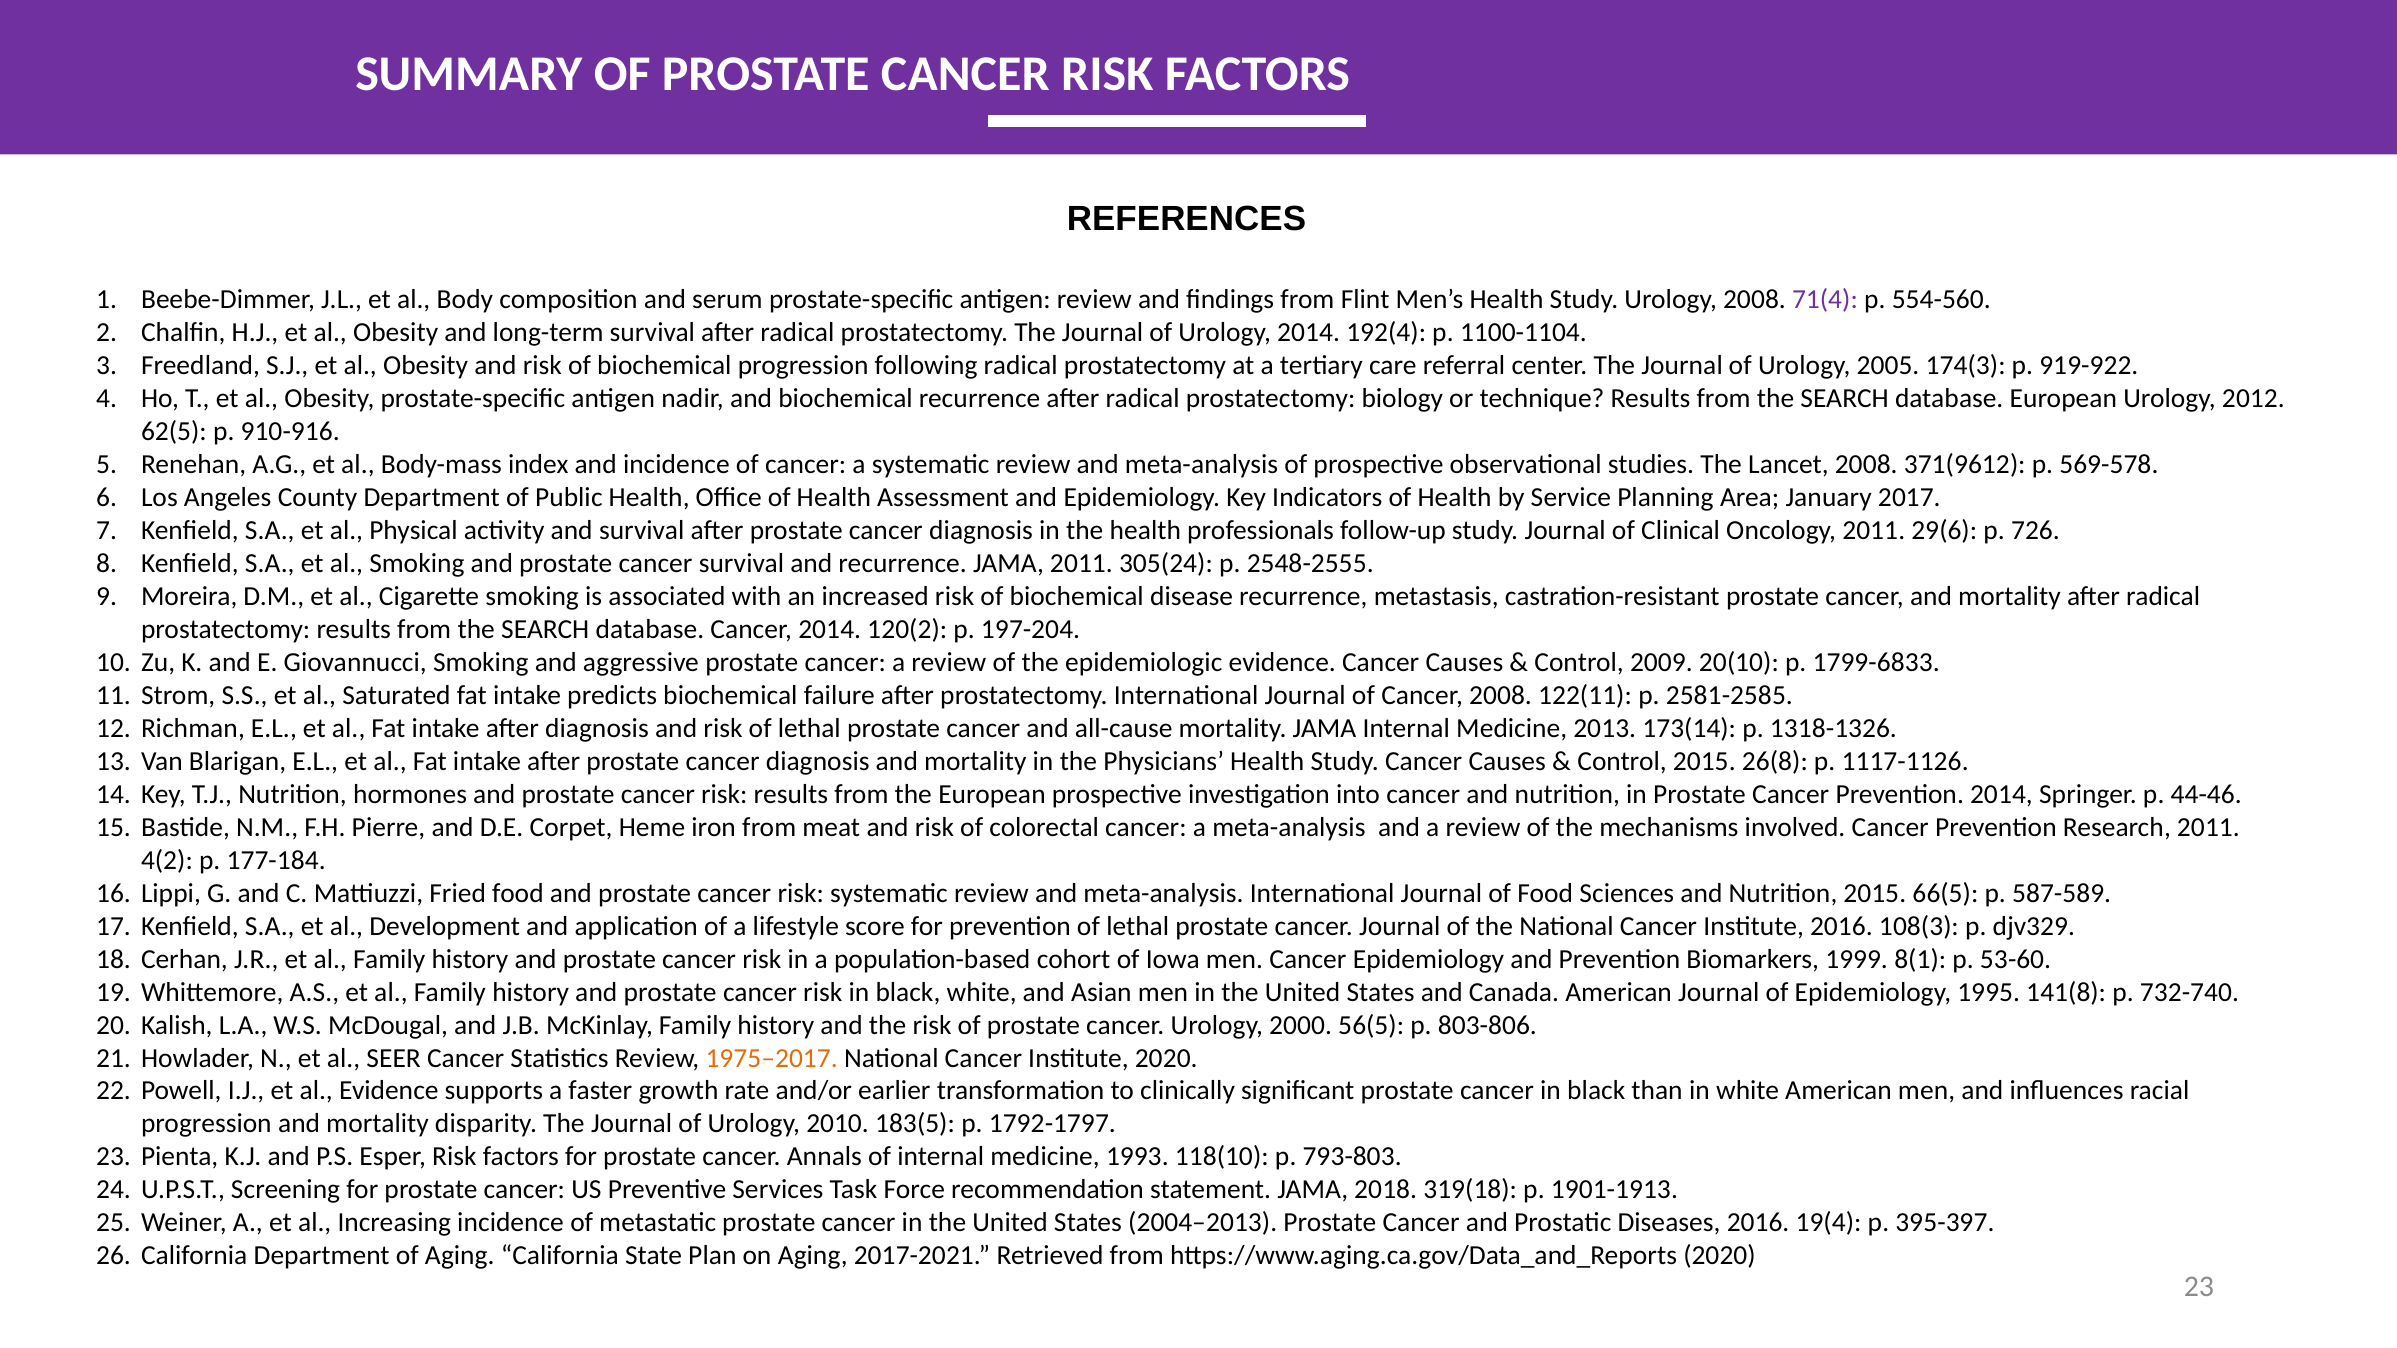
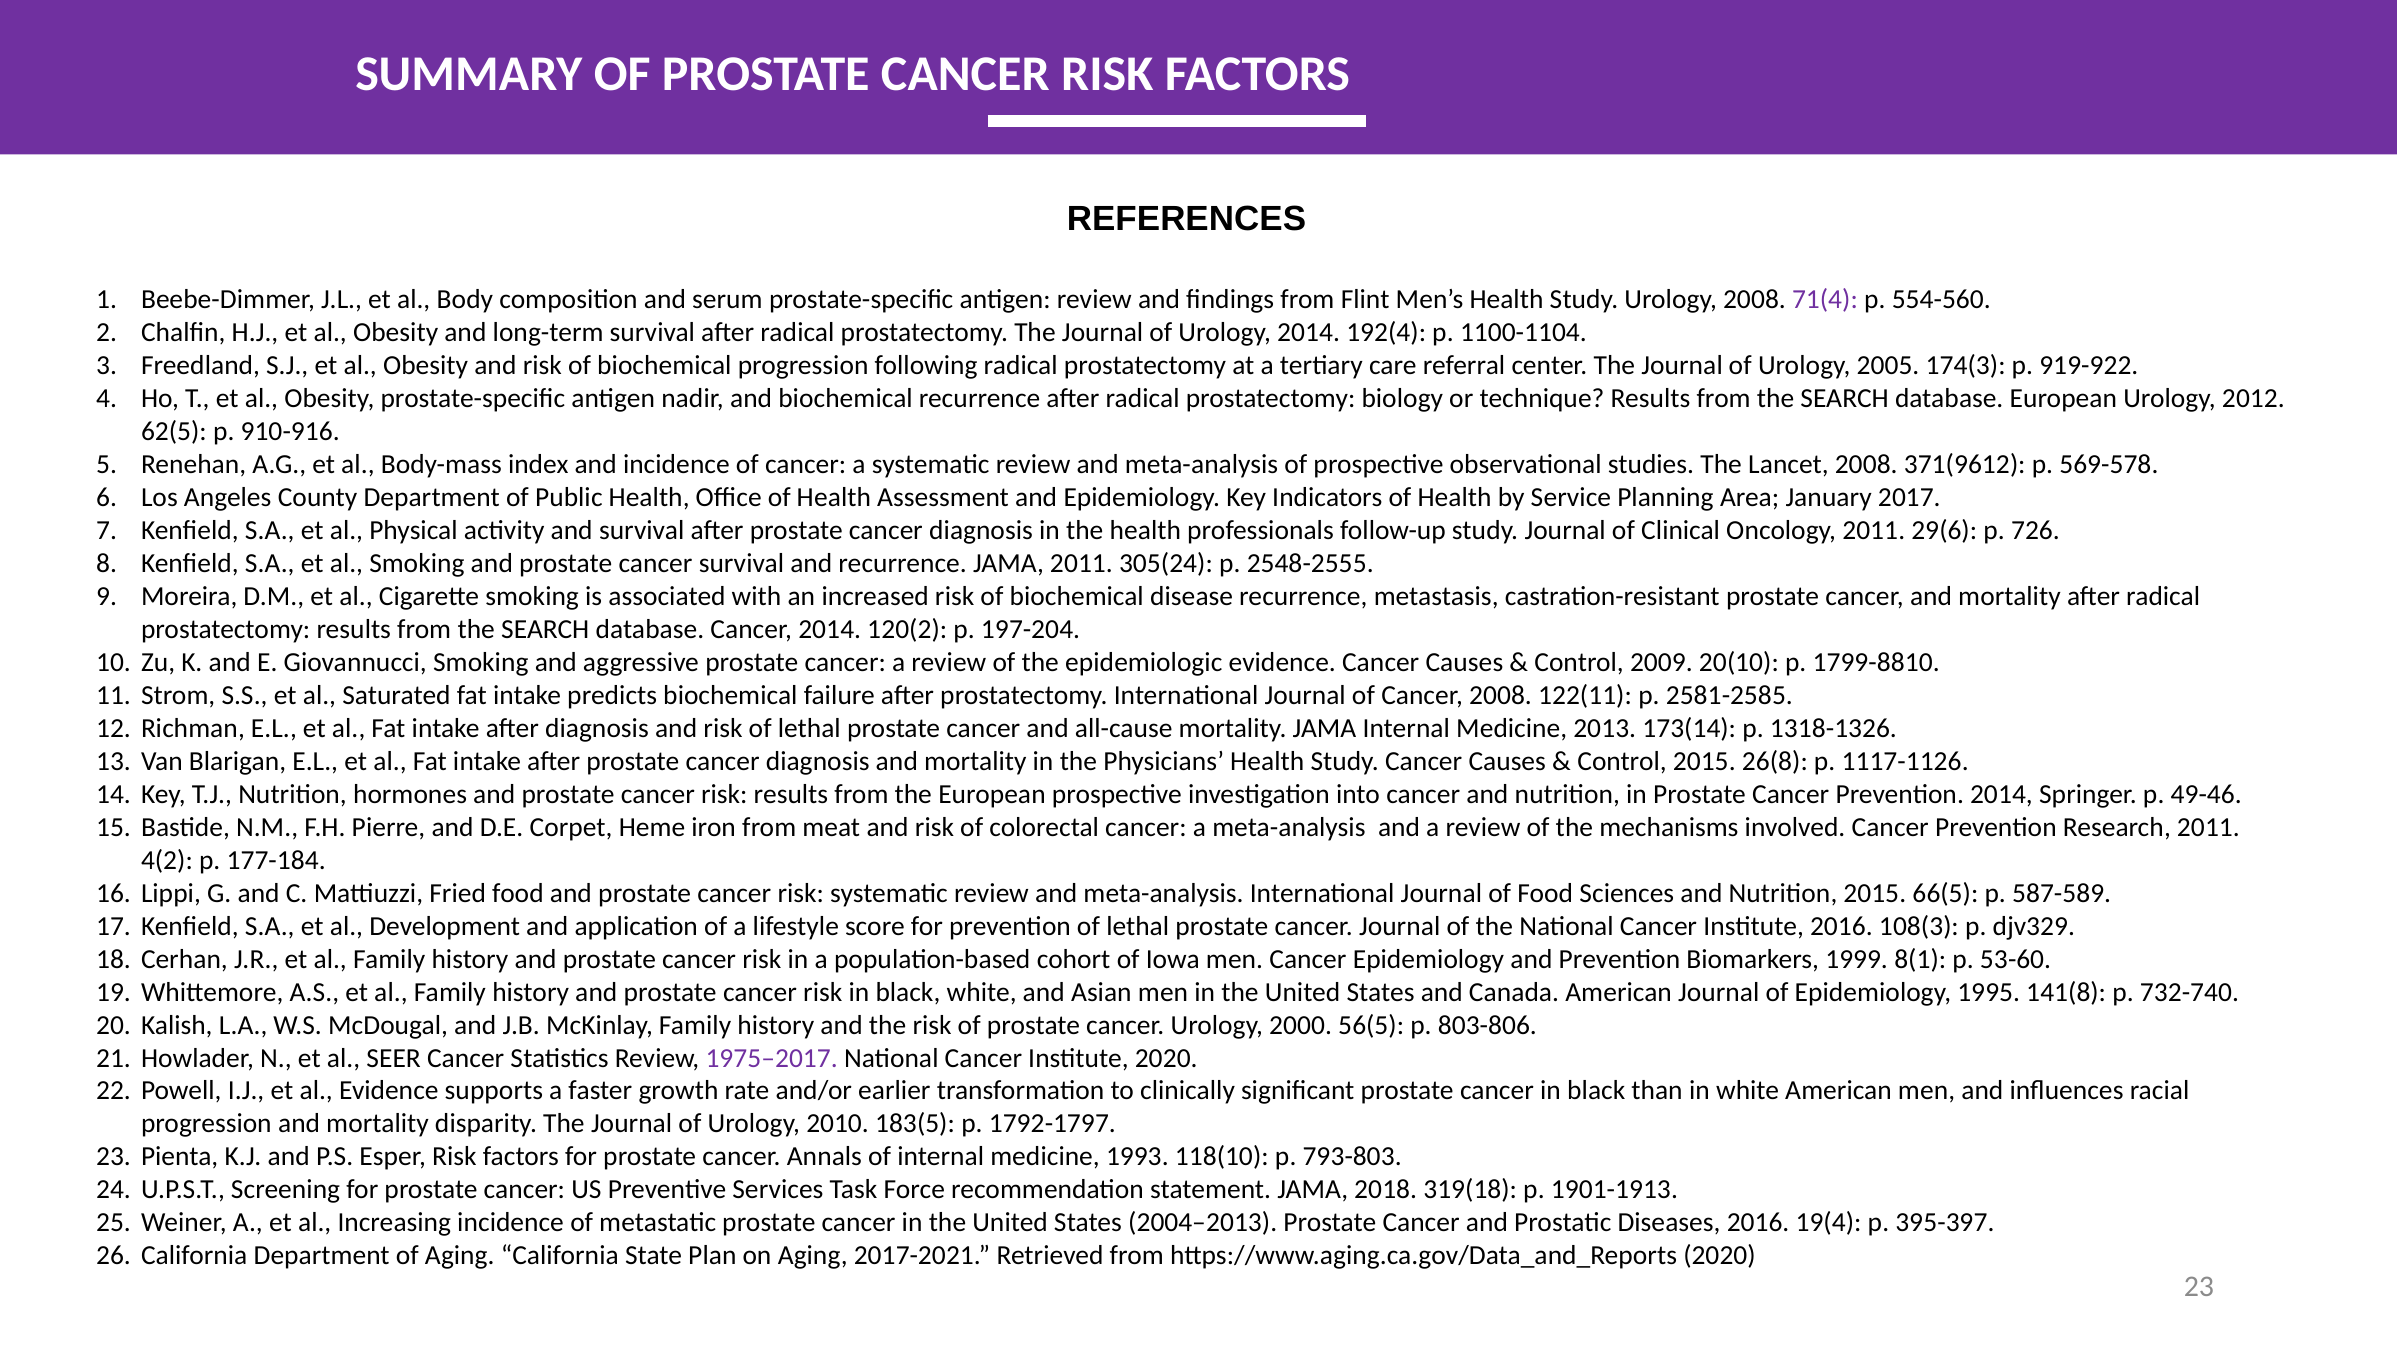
1799-6833: 1799-6833 -> 1799-8810
44-46: 44-46 -> 49-46
1975–2017 colour: orange -> purple
